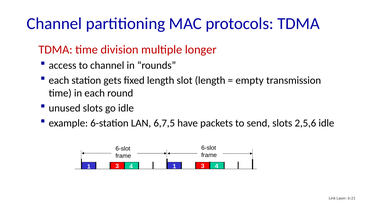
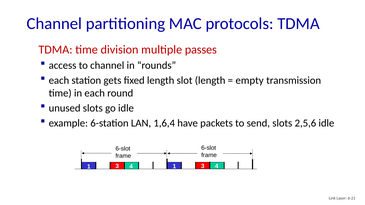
longer: longer -> passes
6,7,5: 6,7,5 -> 1,6,4
